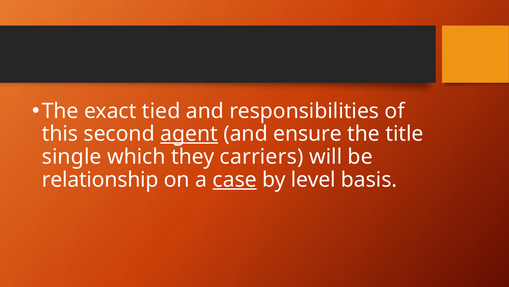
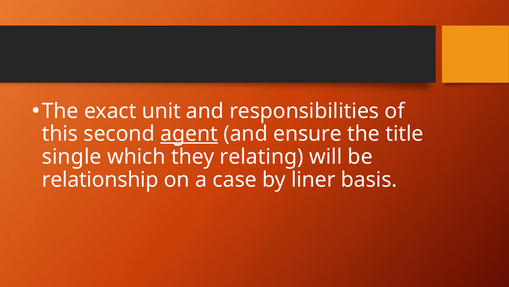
tied: tied -> unit
carriers: carriers -> relating
case underline: present -> none
level: level -> liner
